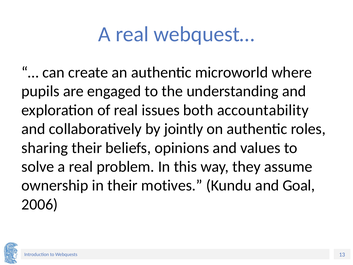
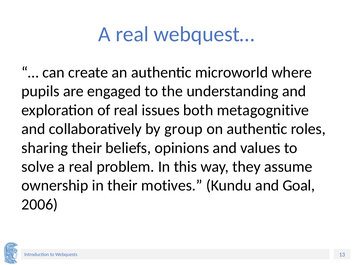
accountability: accountability -> metagognitive
jointly: jointly -> group
